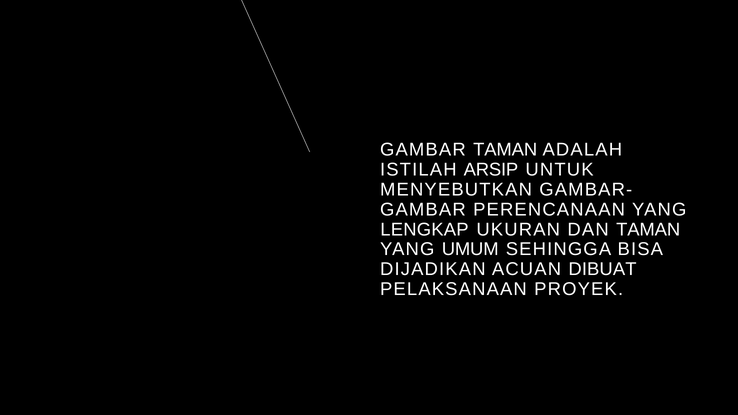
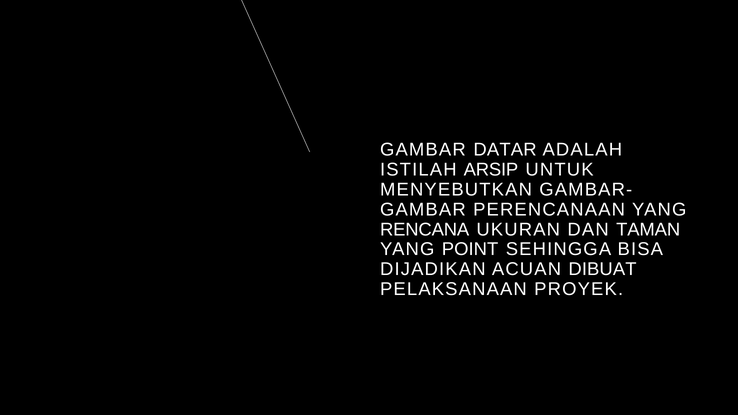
GAMBAR TAMAN: TAMAN -> DATAR
LENGKAP: LENGKAP -> RENCANA
UMUM: UMUM -> POINT
